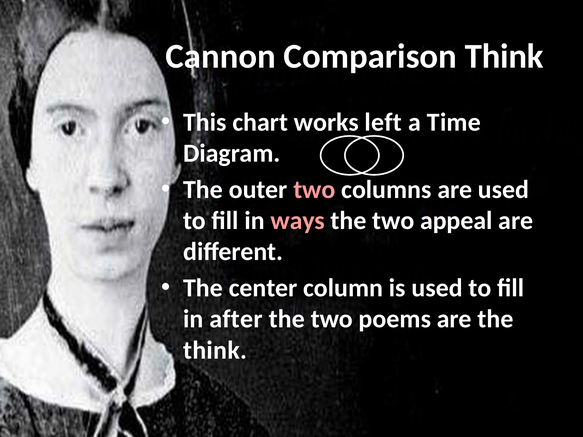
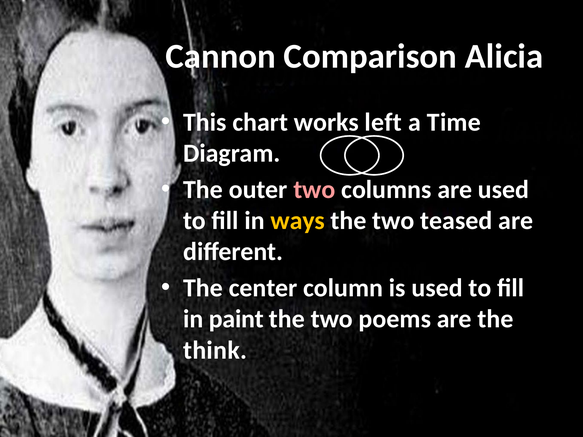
Comparison Think: Think -> Alicia
ways colour: pink -> yellow
appeal: appeal -> teased
after: after -> paint
